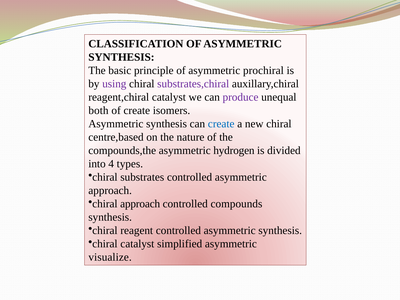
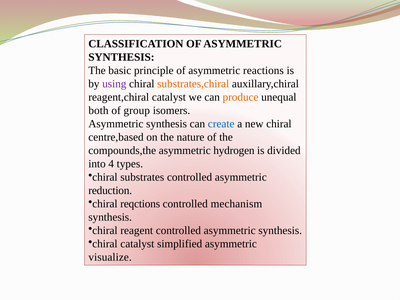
prochiral: prochiral -> reactions
substrates,chiral colour: purple -> orange
produce colour: purple -> orange
of create: create -> group
approach at (110, 191): approach -> reduction
chiral approach: approach -> reqctions
compounds: compounds -> mechanism
